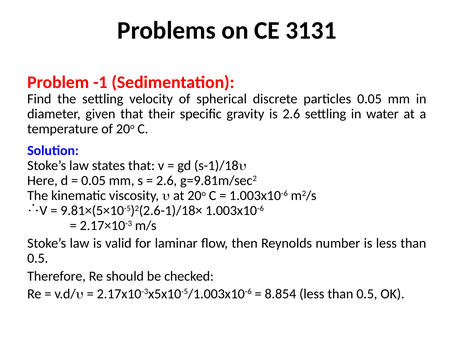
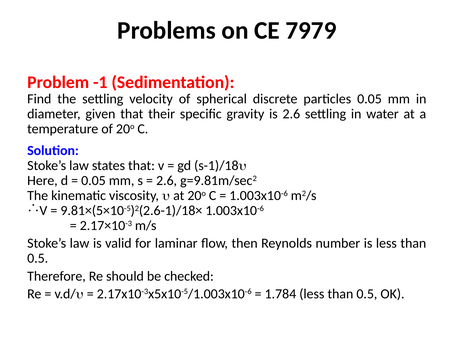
3131: 3131 -> 7979
8.854: 8.854 -> 1.784
